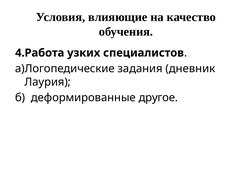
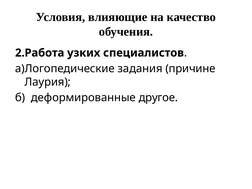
4.Работа: 4.Работа -> 2.Работа
дневник: дневник -> причине
